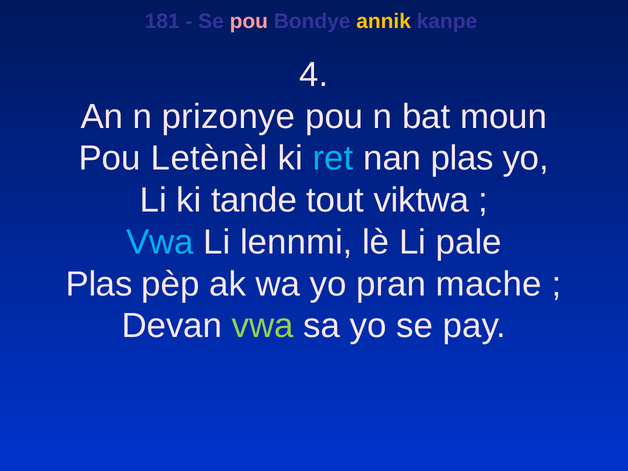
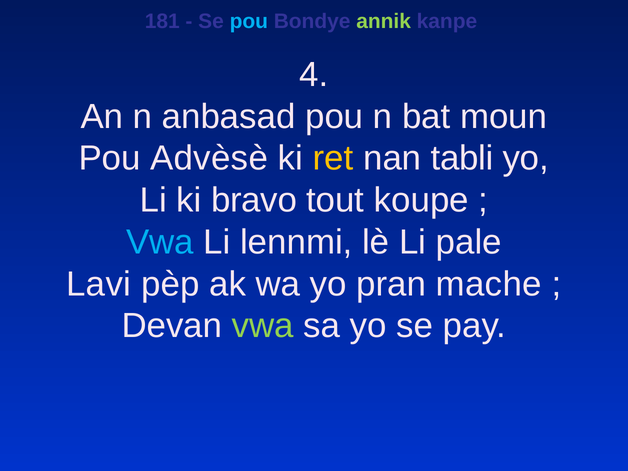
pou at (249, 21) colour: pink -> light blue
annik colour: yellow -> light green
prizonye: prizonye -> anbasad
Letènèl: Letènèl -> Advèsè
ret colour: light blue -> yellow
nan plas: plas -> tabli
tande: tande -> bravo
viktwa: viktwa -> koupe
Plas at (99, 284): Plas -> Lavi
